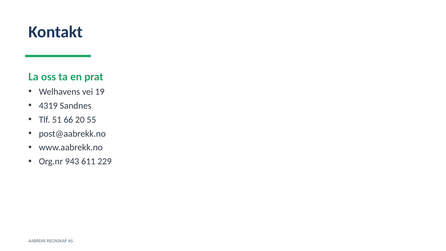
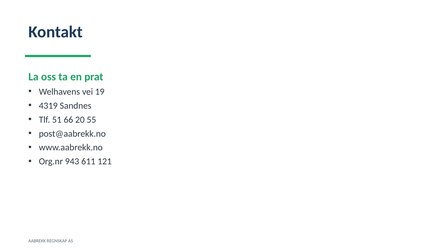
229: 229 -> 121
